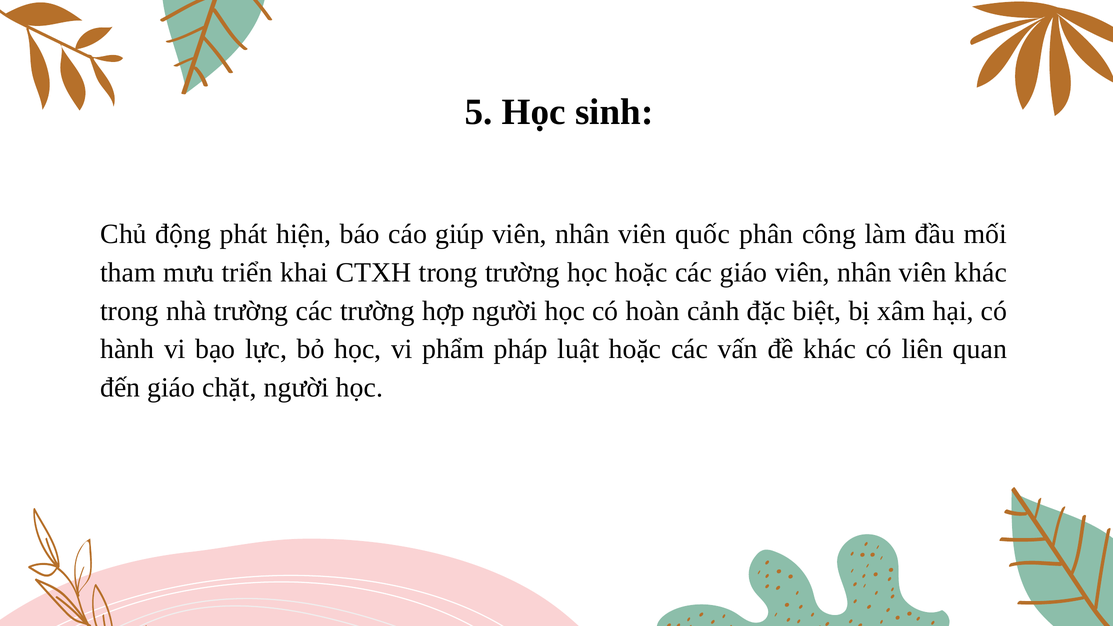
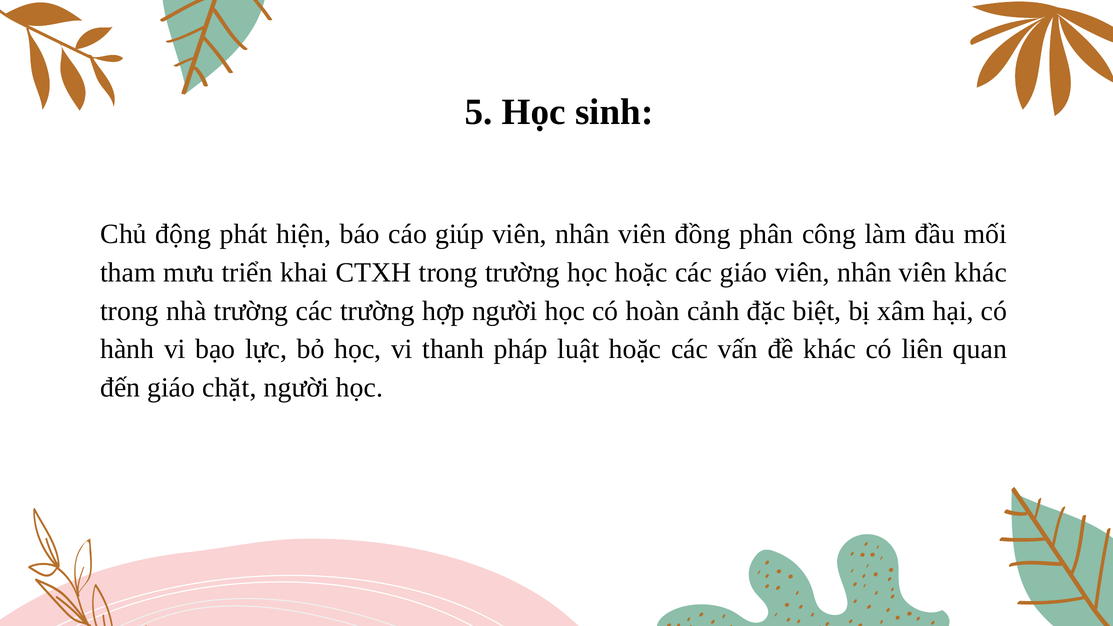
quốc: quốc -> đồng
phẩm: phẩm -> thanh
